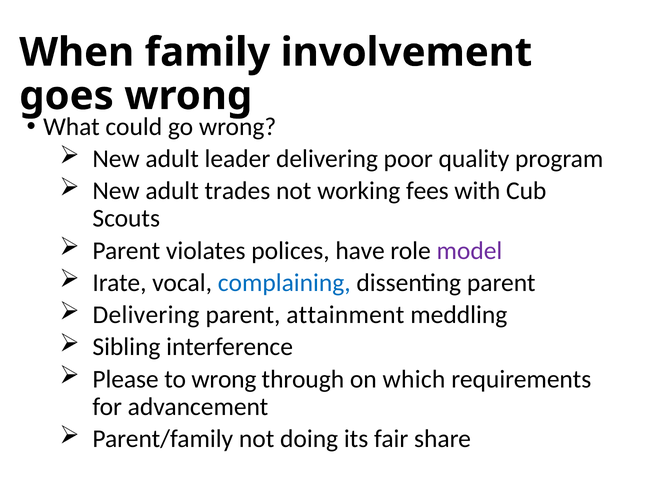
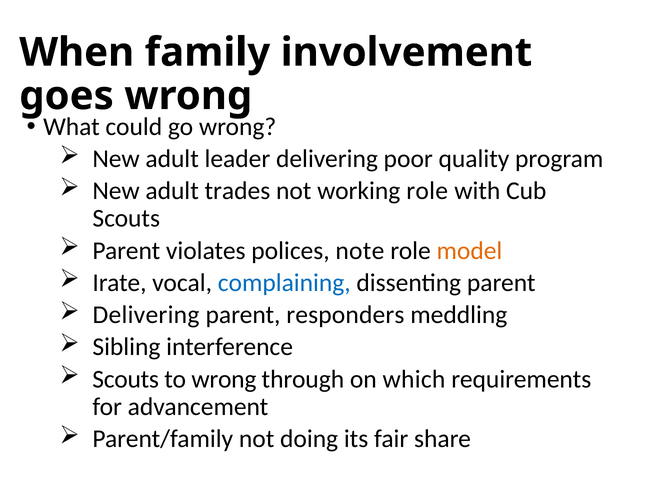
working fees: fees -> role
have: have -> note
model colour: purple -> orange
attainment: attainment -> responders
Please at (126, 379): Please -> Scouts
